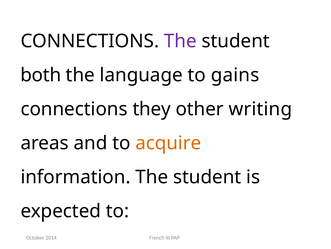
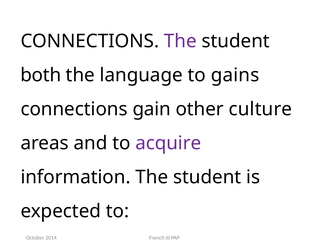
they: they -> gain
writing: writing -> culture
acquire colour: orange -> purple
